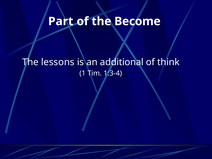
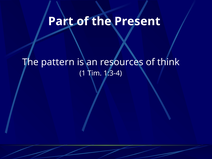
Become: Become -> Present
lessons: lessons -> pattern
additional: additional -> resources
